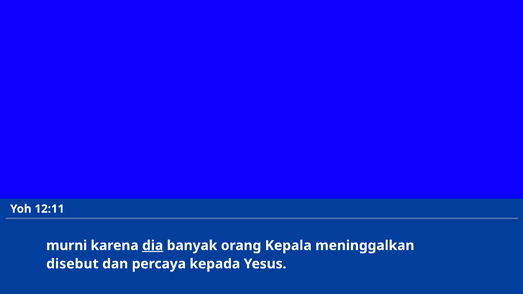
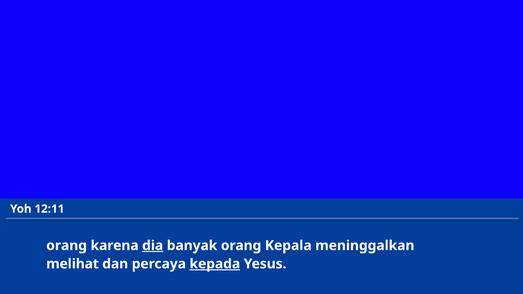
murni at (67, 246): murni -> orang
disebut: disebut -> melihat
kepada underline: none -> present
